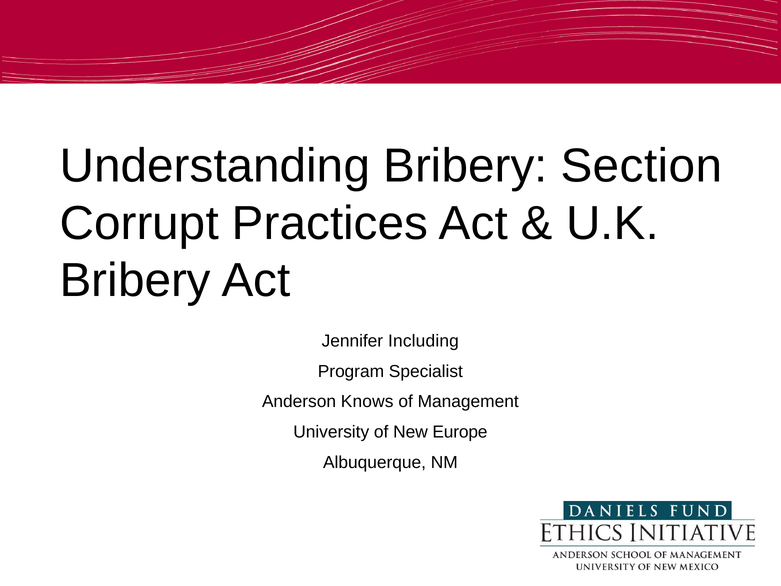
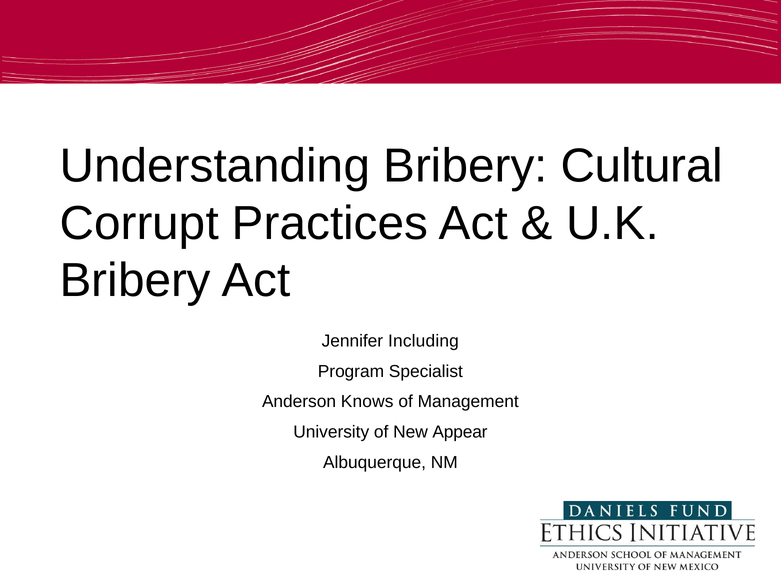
Section: Section -> Cultural
Europe: Europe -> Appear
